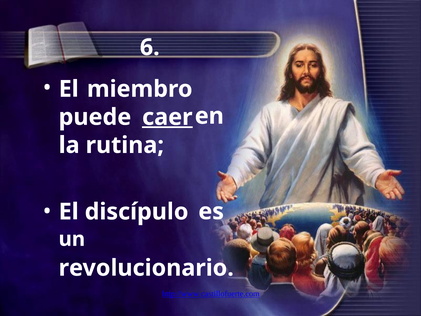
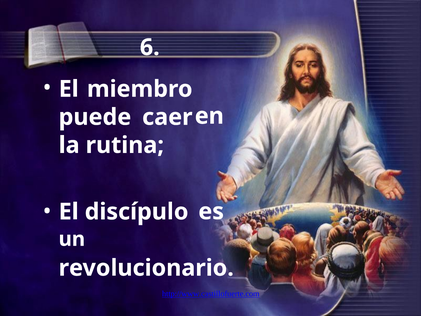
caer underline: present -> none
